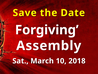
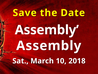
Forgiving at (47, 30): Forgiving -> Assembly
